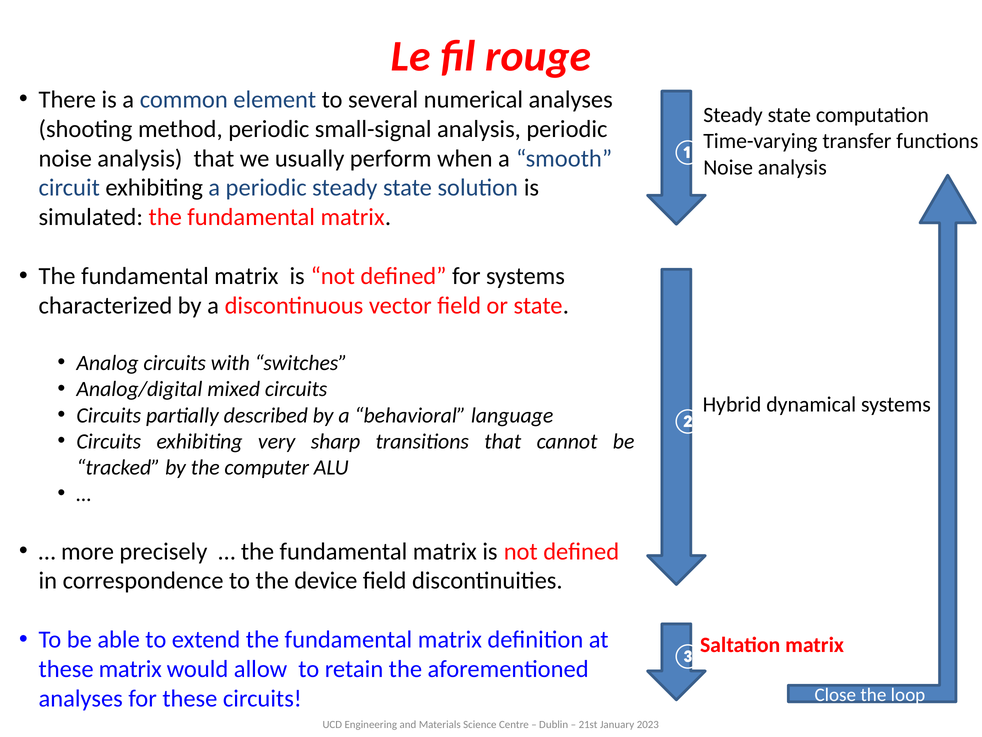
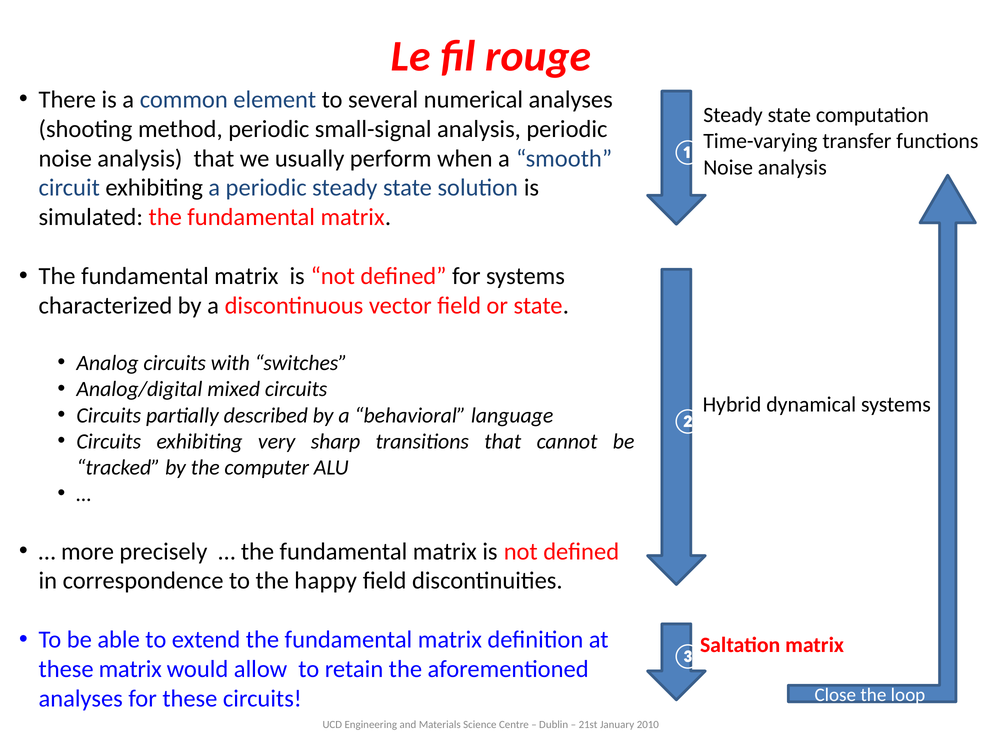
device: device -> happy
2023: 2023 -> 2010
